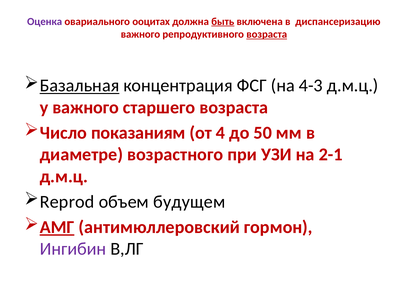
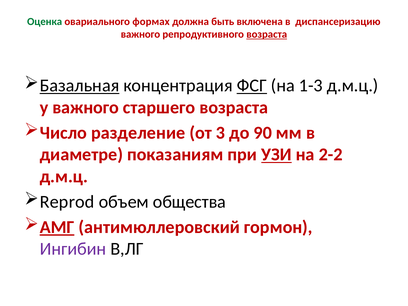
Оценка colour: purple -> green
ооцитах: ооцитах -> формах
быть underline: present -> none
ФСГ underline: none -> present
4-3: 4-3 -> 1-3
показаниям: показаниям -> разделение
4: 4 -> 3
50: 50 -> 90
возрастного: возрастного -> показаниям
УЗИ underline: none -> present
2-1: 2-1 -> 2-2
будущем: будущем -> общества
